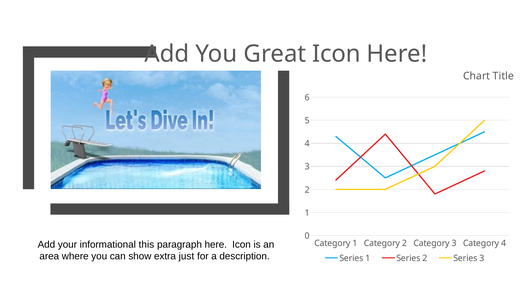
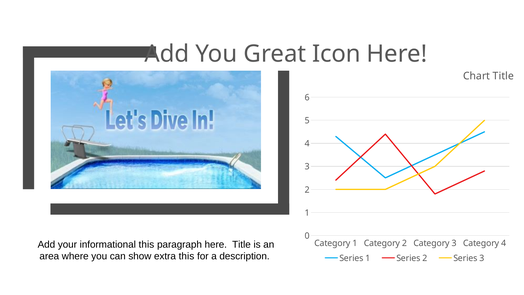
here Icon: Icon -> Title
extra just: just -> this
